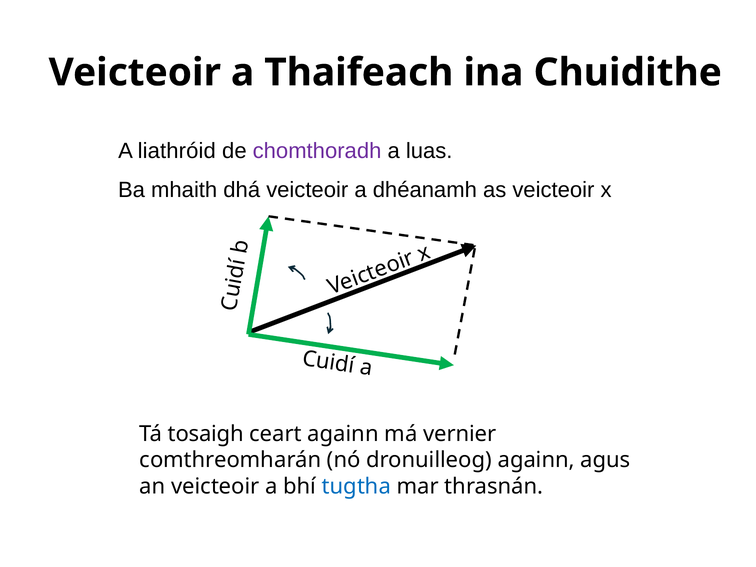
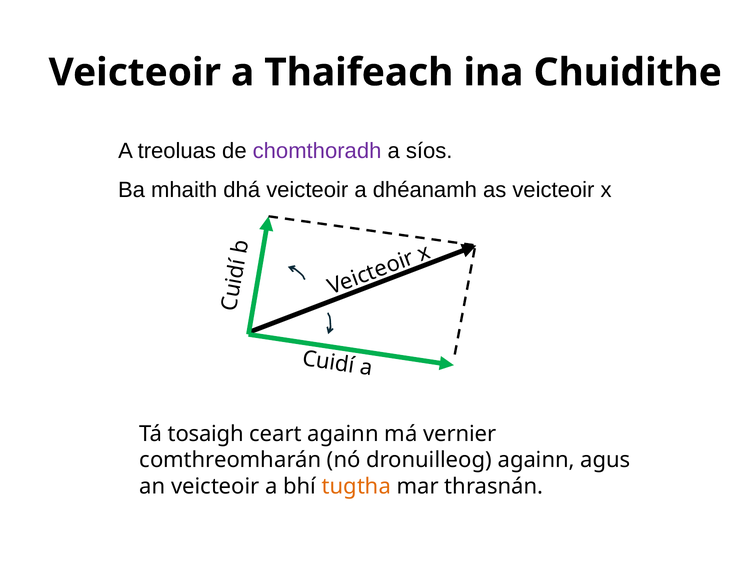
liathróid: liathróid -> treoluas
luas: luas -> síos
tugtha colour: blue -> orange
